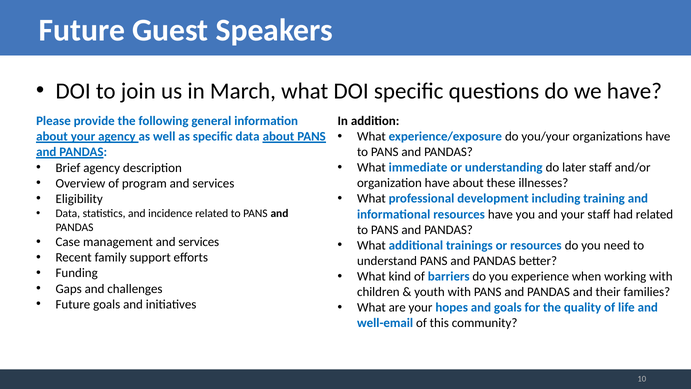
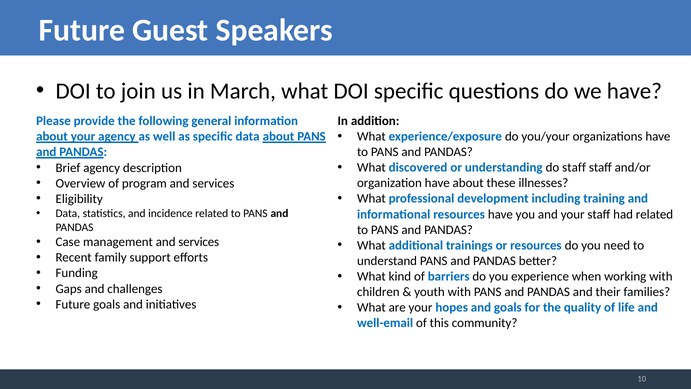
immediate: immediate -> discovered
do later: later -> staff
